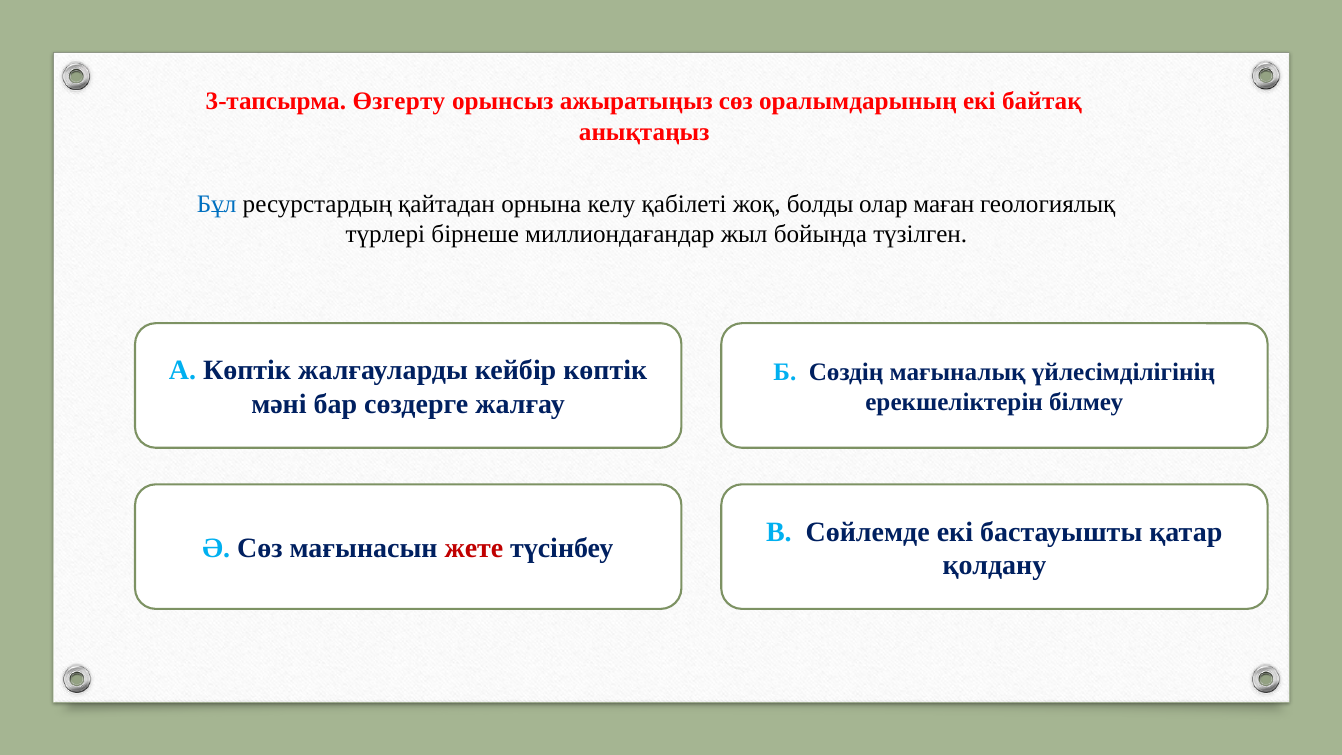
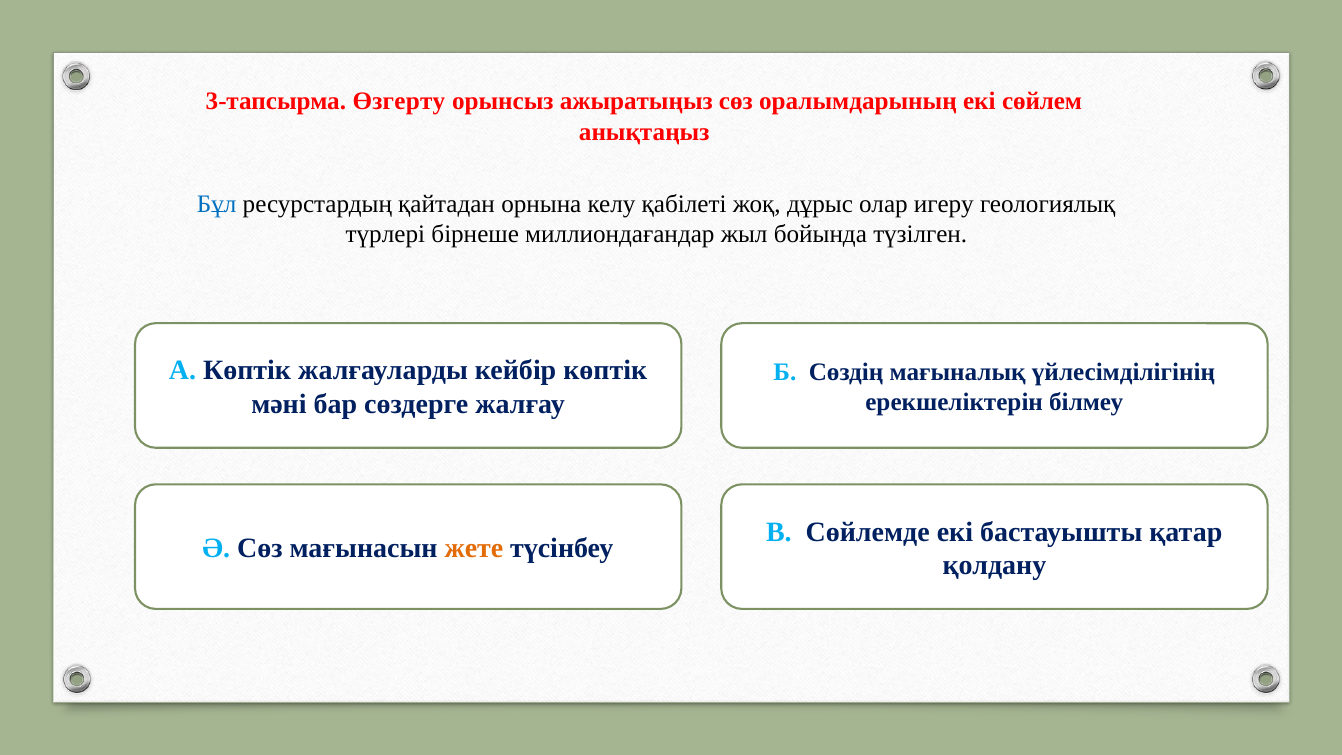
байтақ: байтақ -> сөйлем
болды: болды -> дұрыс
маған: маған -> игеру
жете colour: red -> orange
